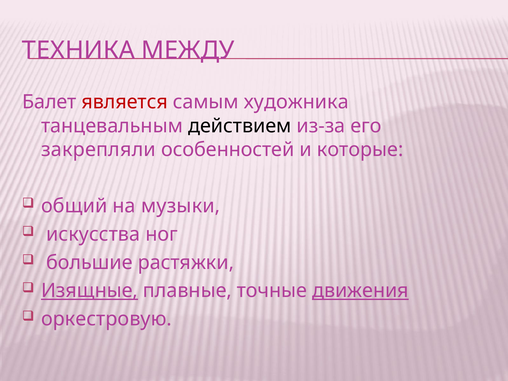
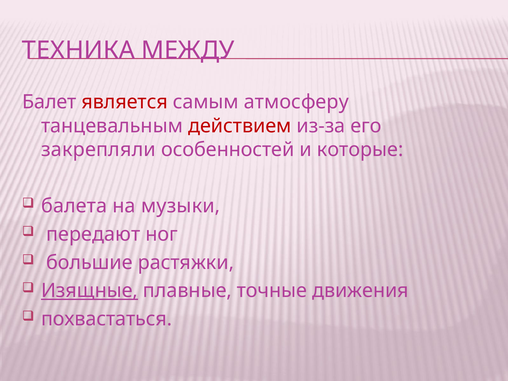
художника: художника -> атмосферу
действием colour: black -> red
общий: общий -> балета
искусства: искусства -> передают
движения underline: present -> none
оркестровую: оркестровую -> похвастаться
